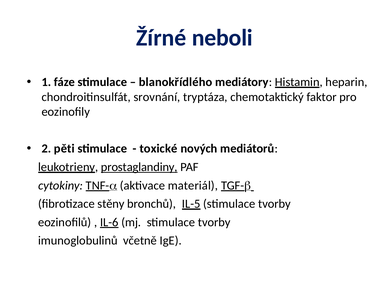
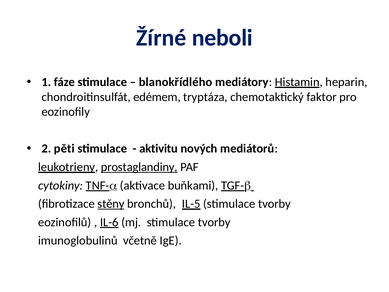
srovnání: srovnání -> edémem
toxické: toxické -> aktivitu
materiál: materiál -> buňkami
stěny underline: none -> present
